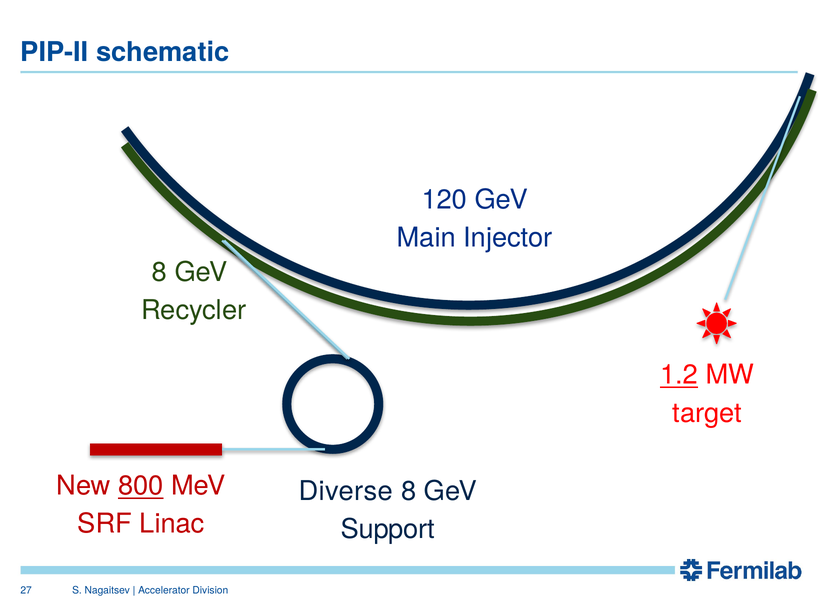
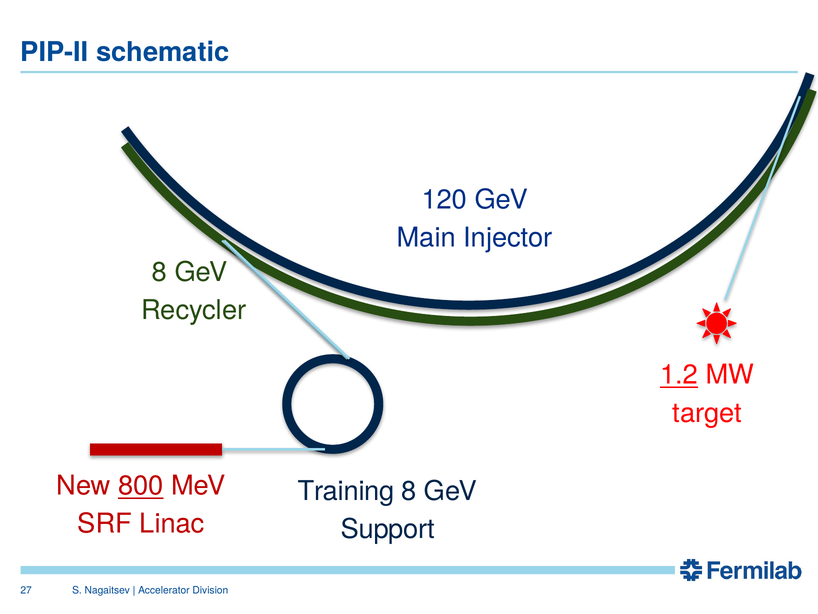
Diverse: Diverse -> Training
